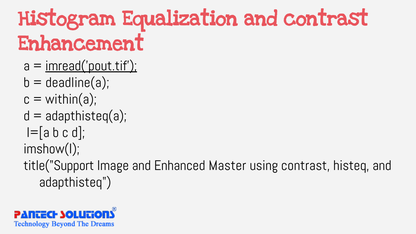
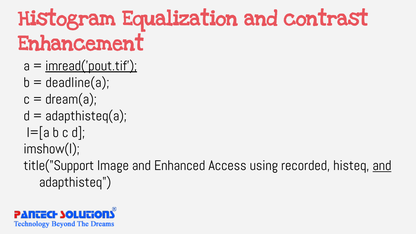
within(a: within(a -> dream(a
Master: Master -> Access
using contrast: contrast -> recorded
and at (382, 166) underline: none -> present
